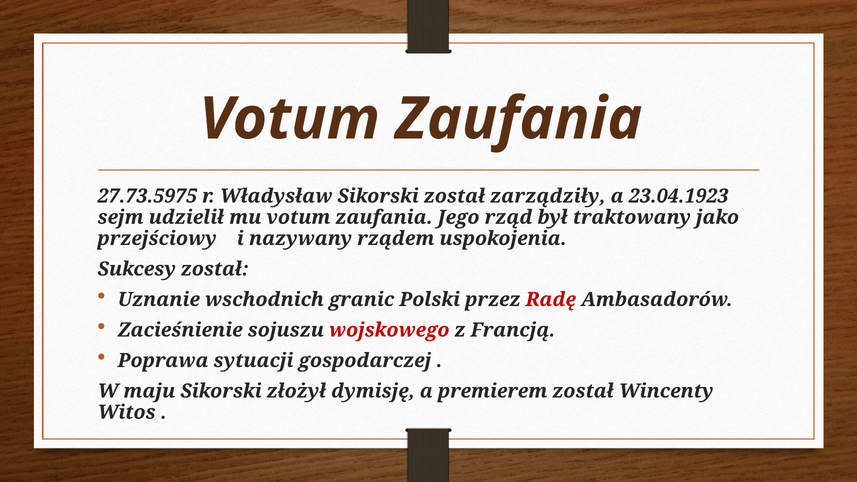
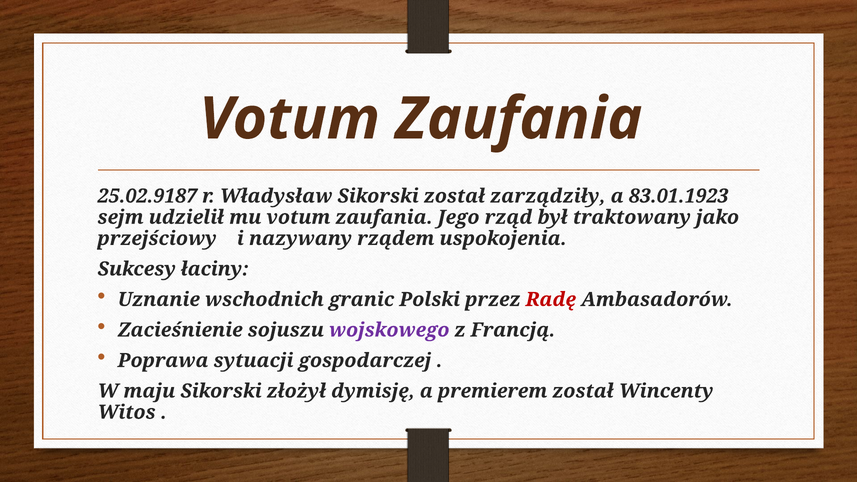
27.73.5975: 27.73.5975 -> 25.02.9187
23.04.1923: 23.04.1923 -> 83.01.1923
Sukcesy został: został -> łaciny
wojskowego colour: red -> purple
